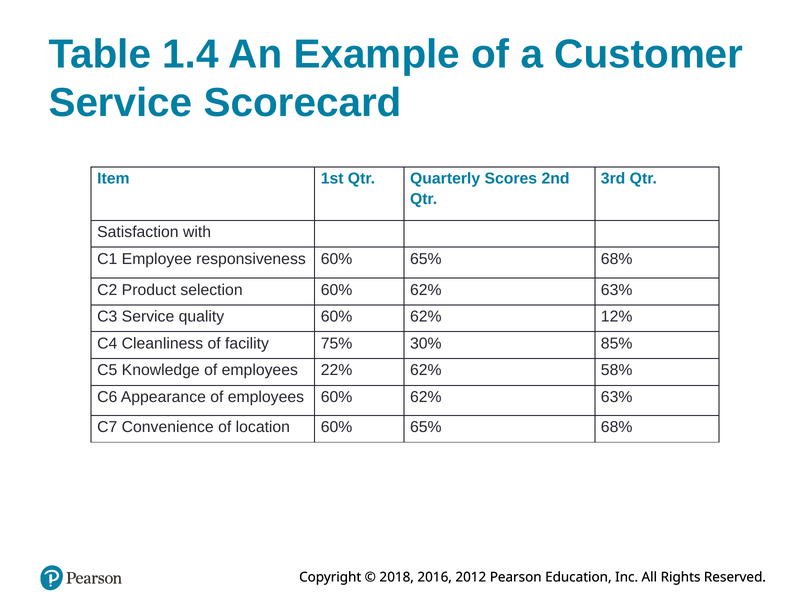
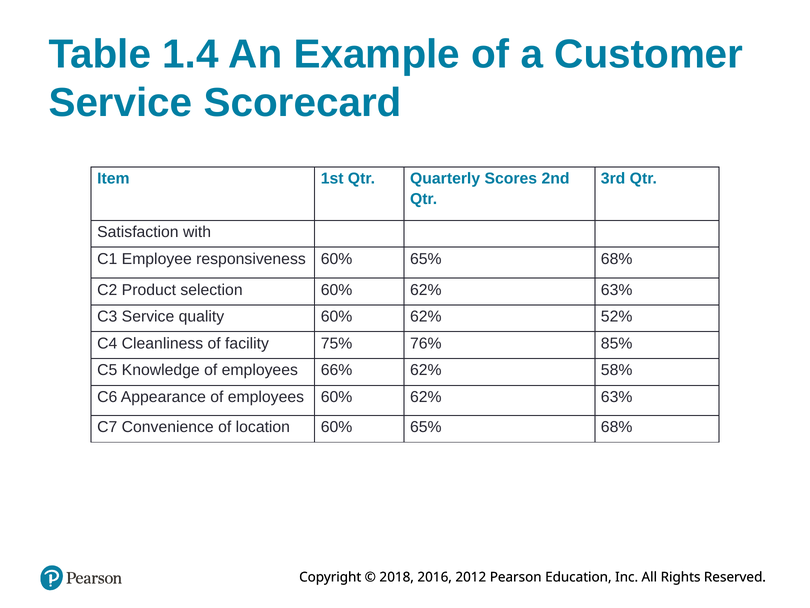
12%: 12% -> 52%
30%: 30% -> 76%
22%: 22% -> 66%
